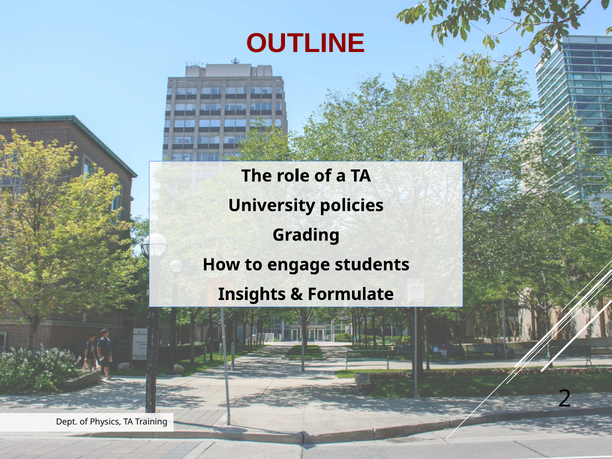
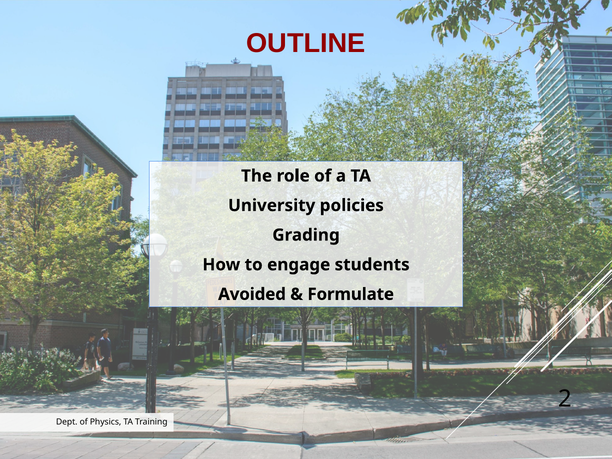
Insights: Insights -> Avoided
